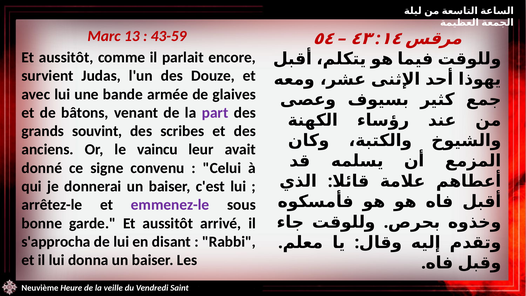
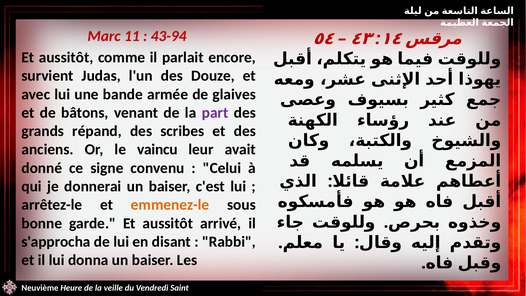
13: 13 -> 11
43-59: 43-59 -> 43-94
souvint: souvint -> répand
emmenez-le colour: purple -> orange
